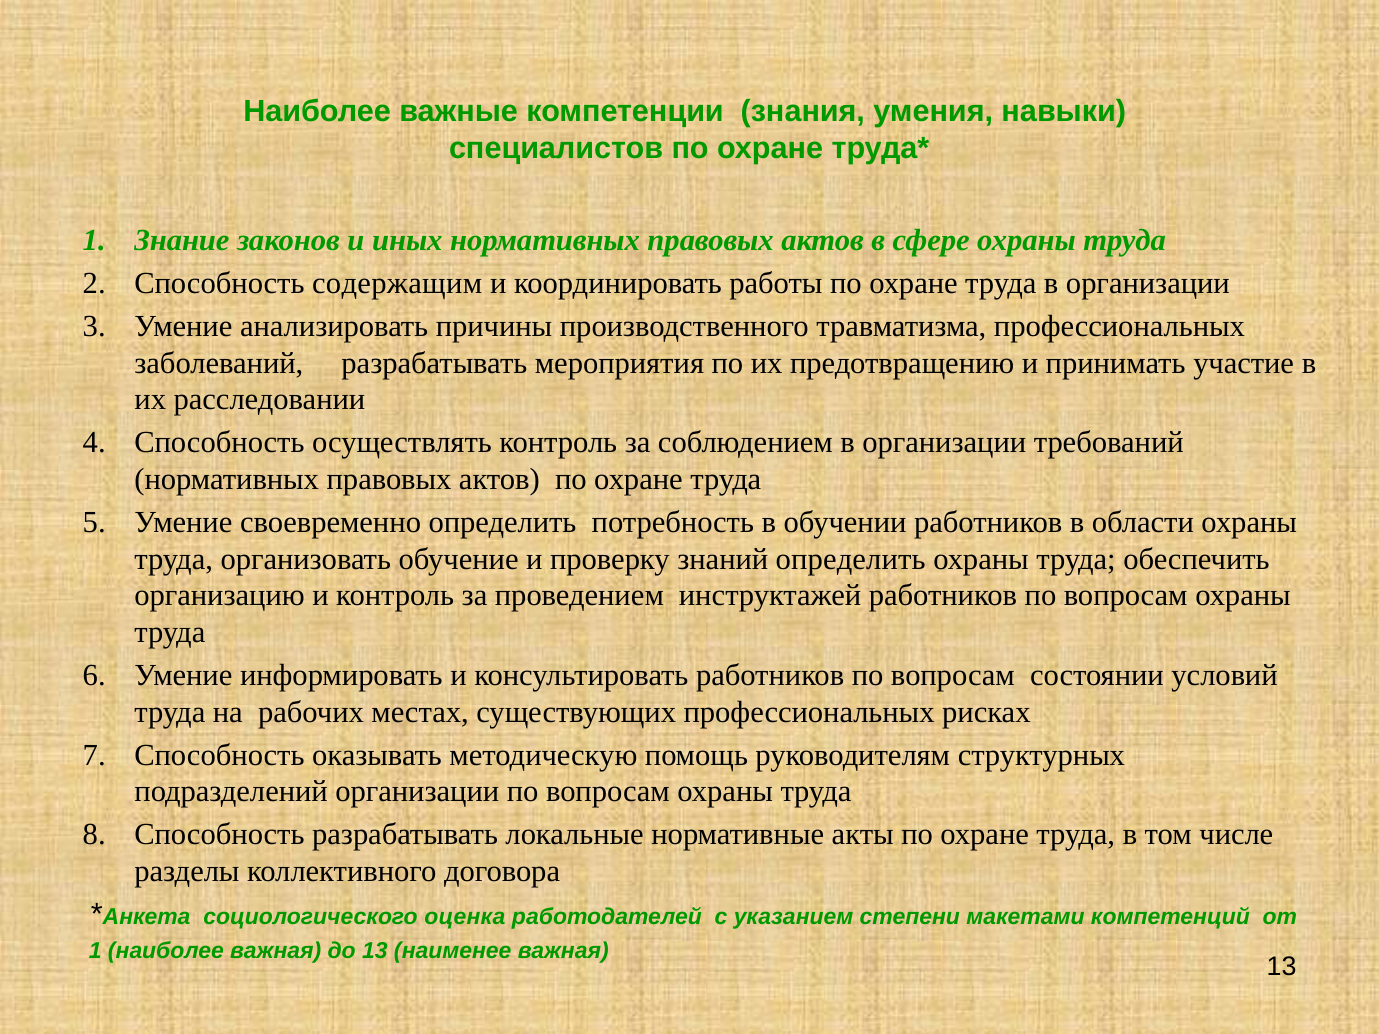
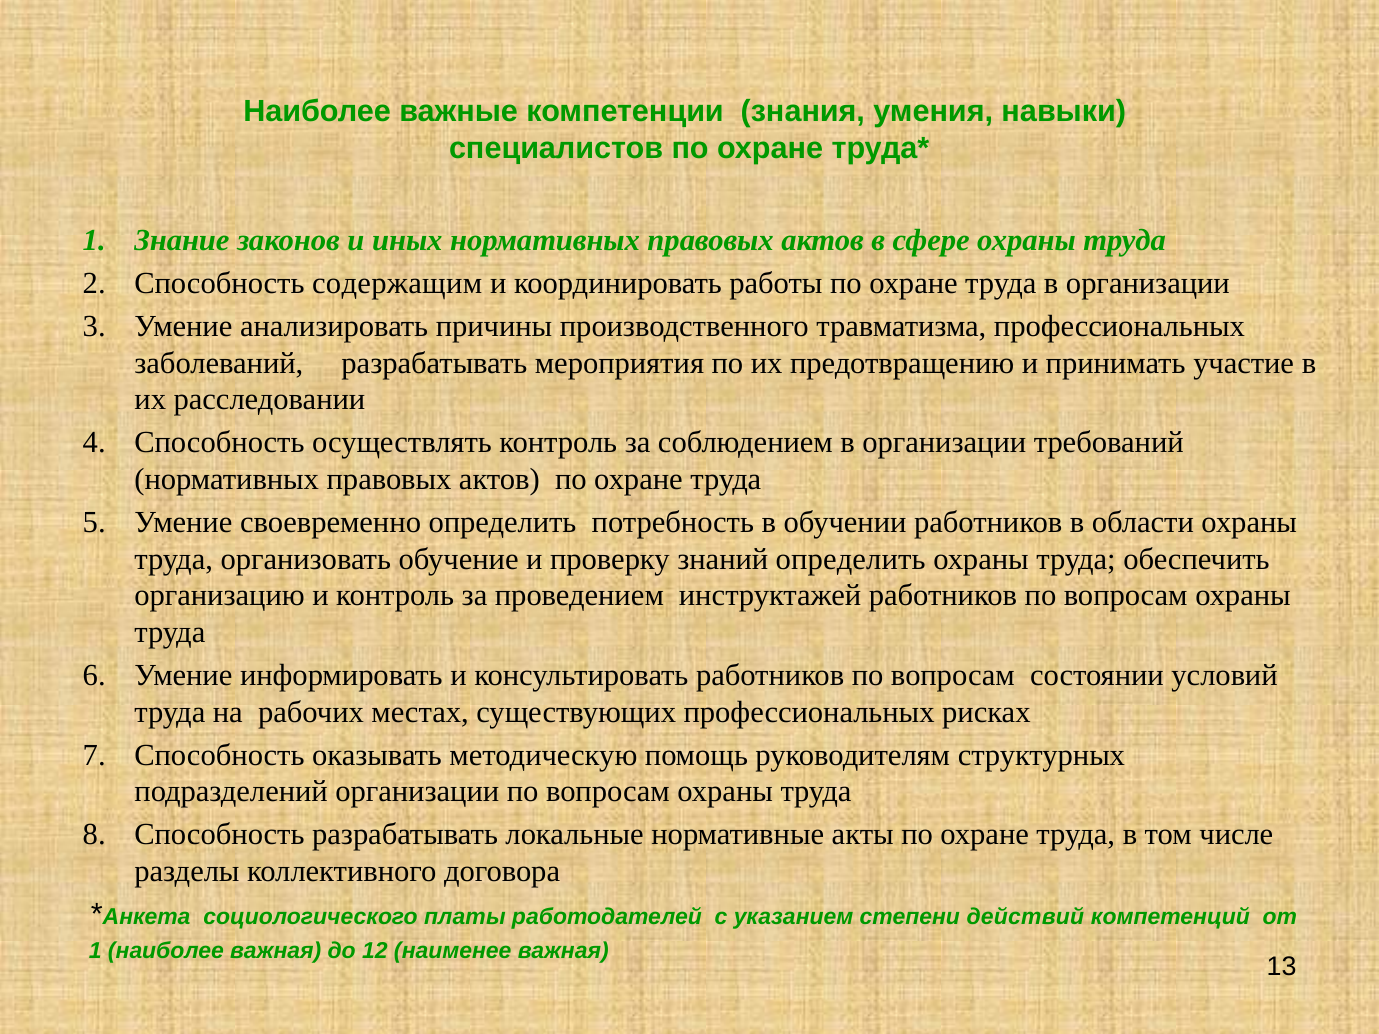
оценка: оценка -> платы
макетами: макетами -> действий
до 13: 13 -> 12
